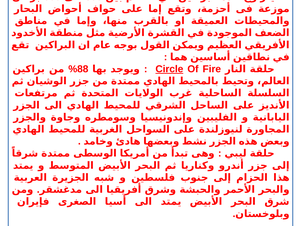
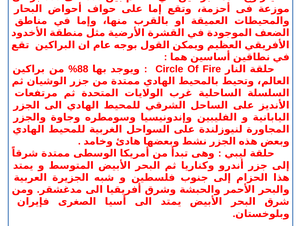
Circle underline: present -> none
